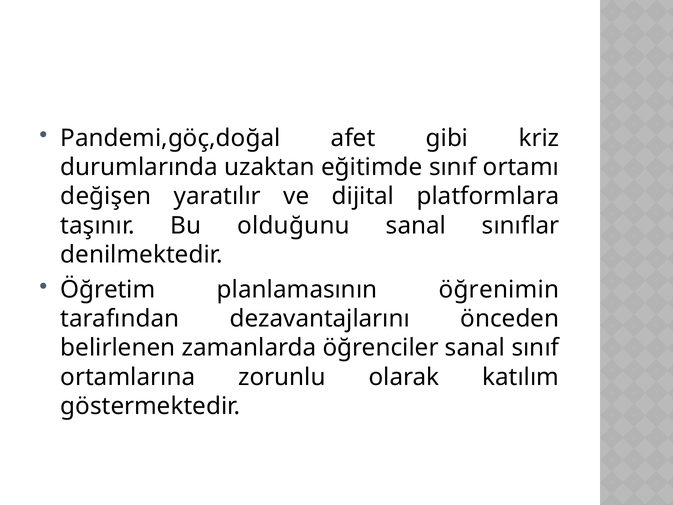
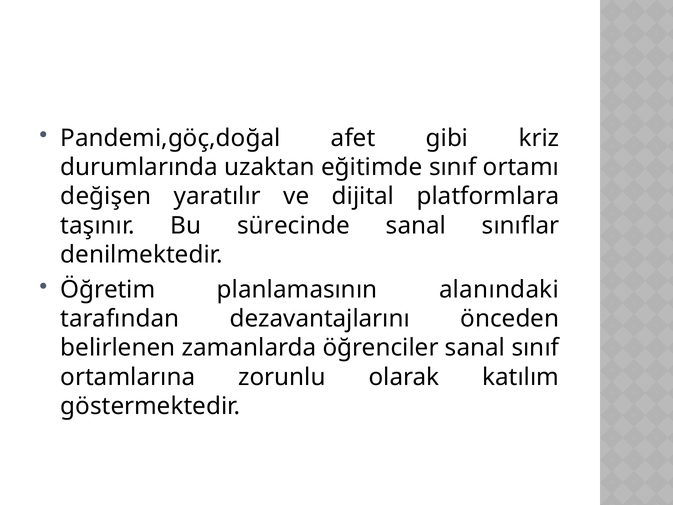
olduğunu: olduğunu -> sürecinde
öğrenimin: öğrenimin -> alanındaki
